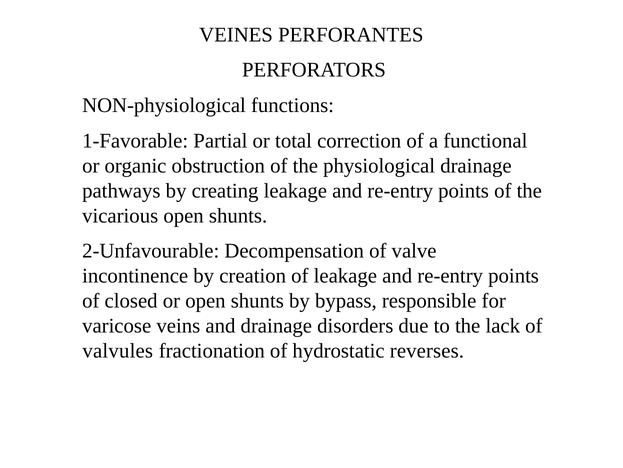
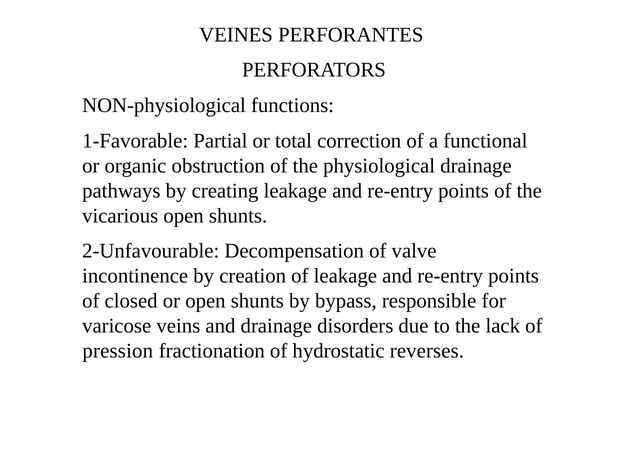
valvules: valvules -> pression
